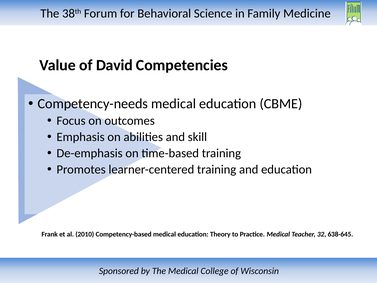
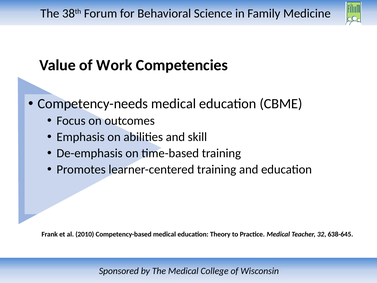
David: David -> Work
